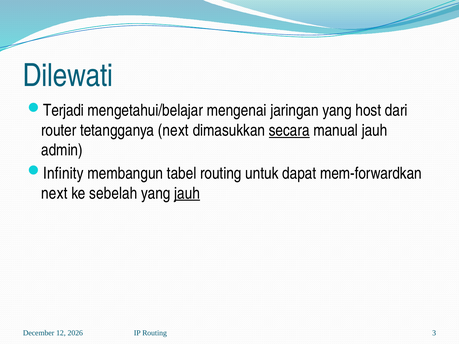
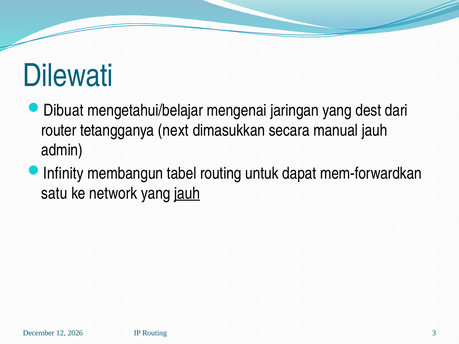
Terjadi: Terjadi -> Dibuat
host: host -> dest
secara underline: present -> none
next at (54, 193): next -> satu
sebelah: sebelah -> network
